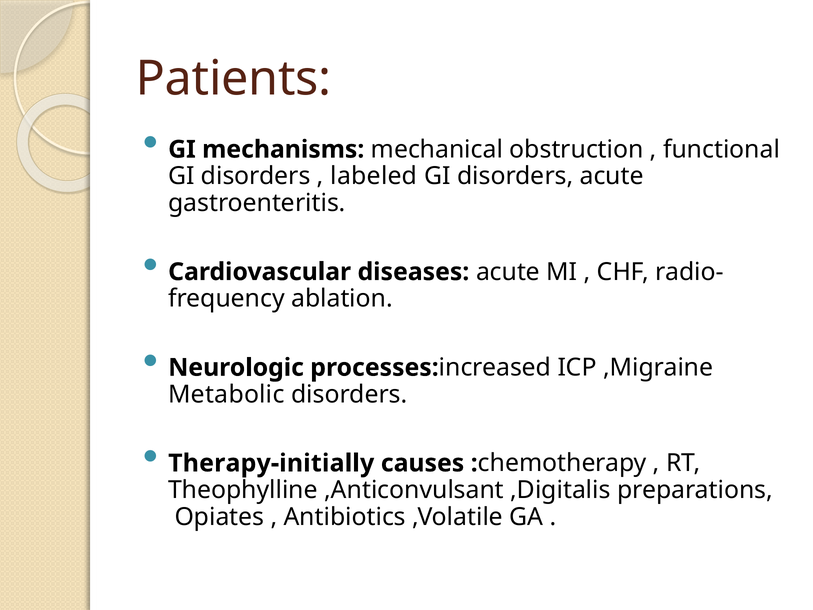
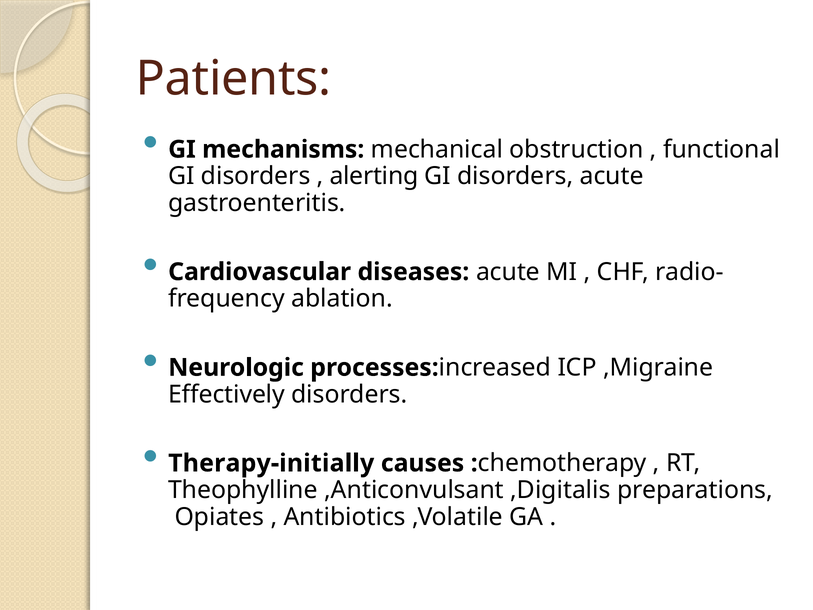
labeled: labeled -> alerting
Metabolic: Metabolic -> Effectively
